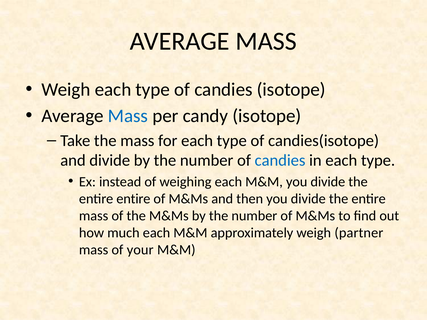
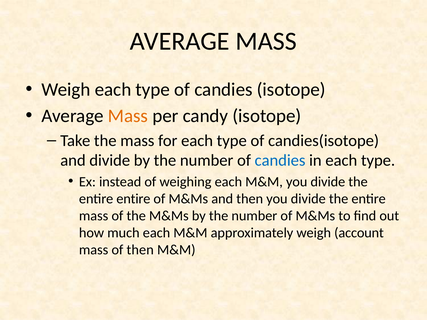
Mass at (128, 116) colour: blue -> orange
partner: partner -> account
of your: your -> then
